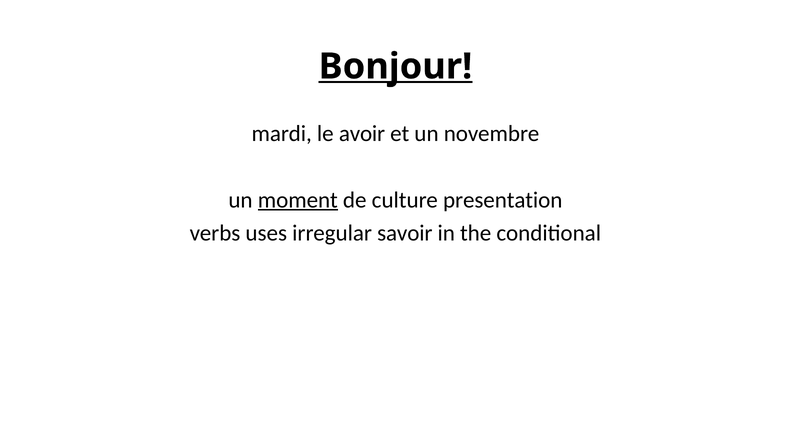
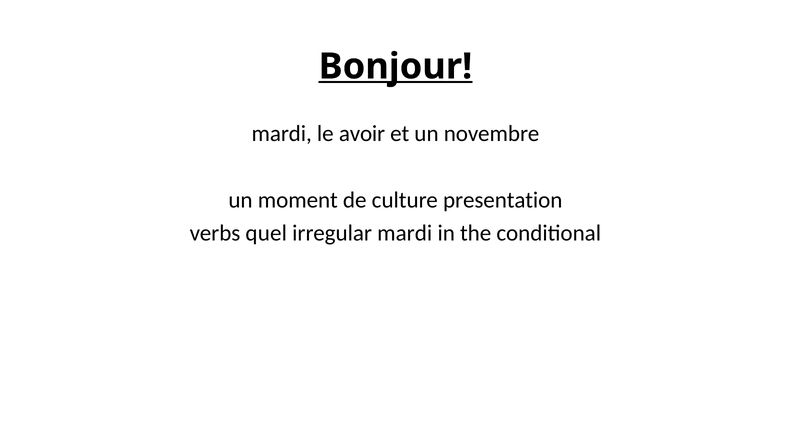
moment underline: present -> none
uses: uses -> quel
irregular savoir: savoir -> mardi
